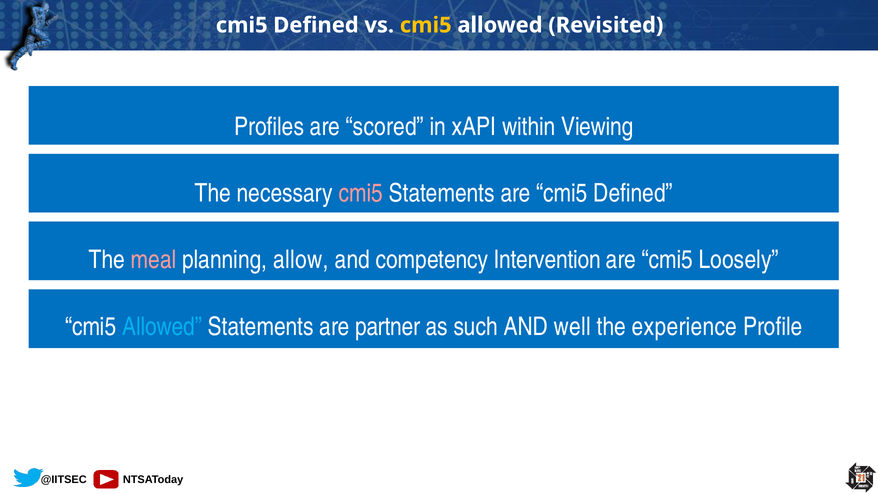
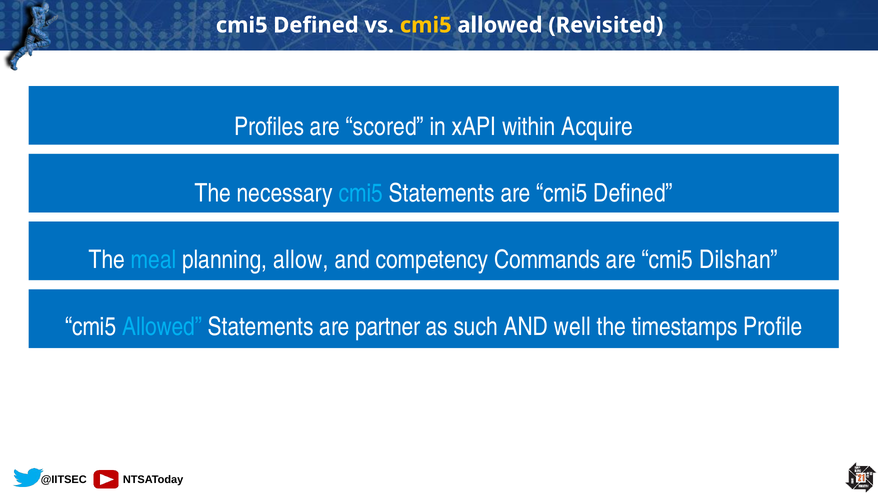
Viewing: Viewing -> Acquire
cmi5 at (361, 193) colour: pink -> light blue
meal colour: pink -> light blue
Intervention: Intervention -> Commands
Loosely: Loosely -> Dilshan
experience: experience -> timestamps
